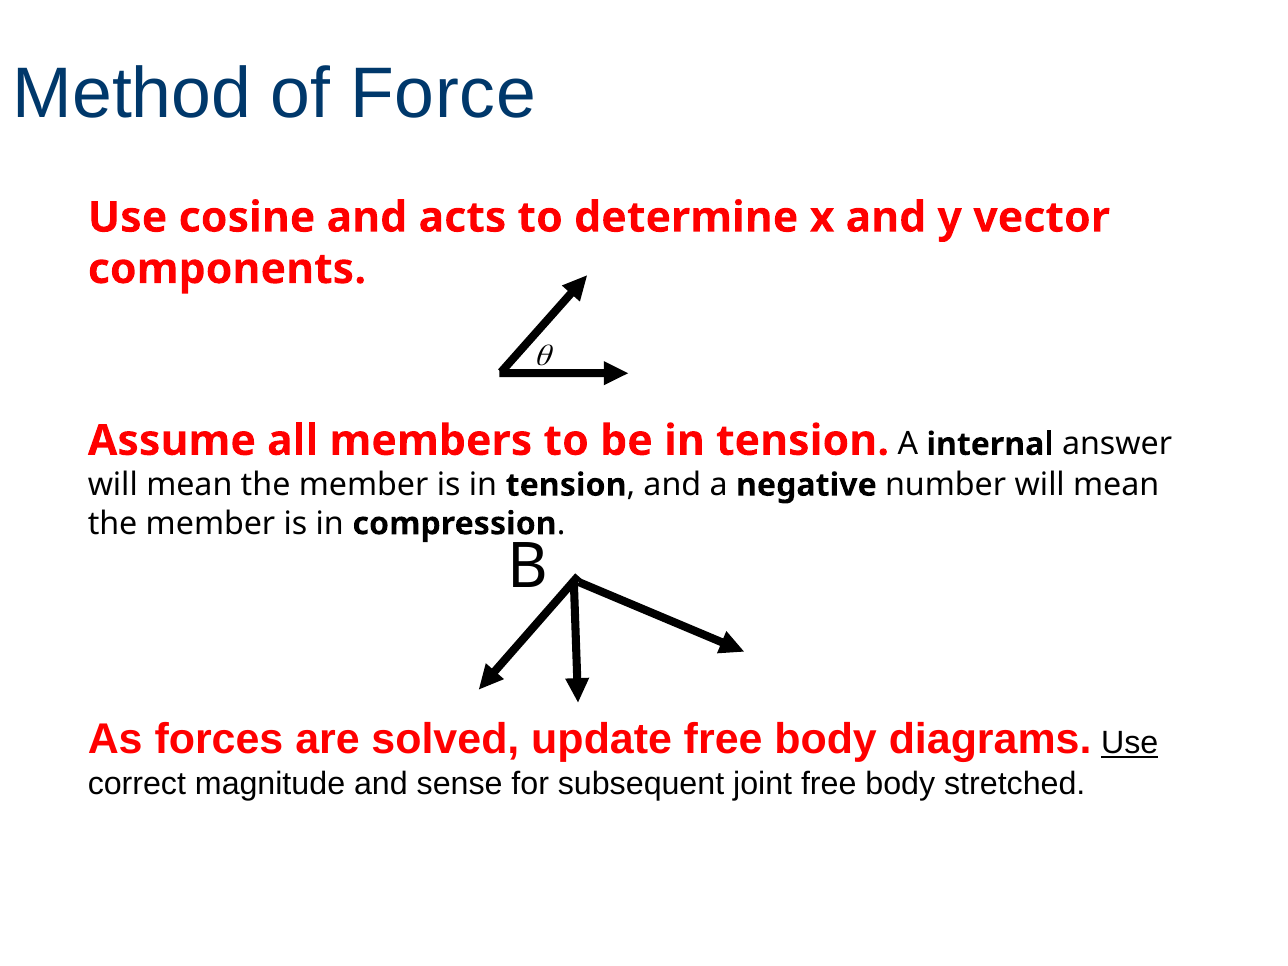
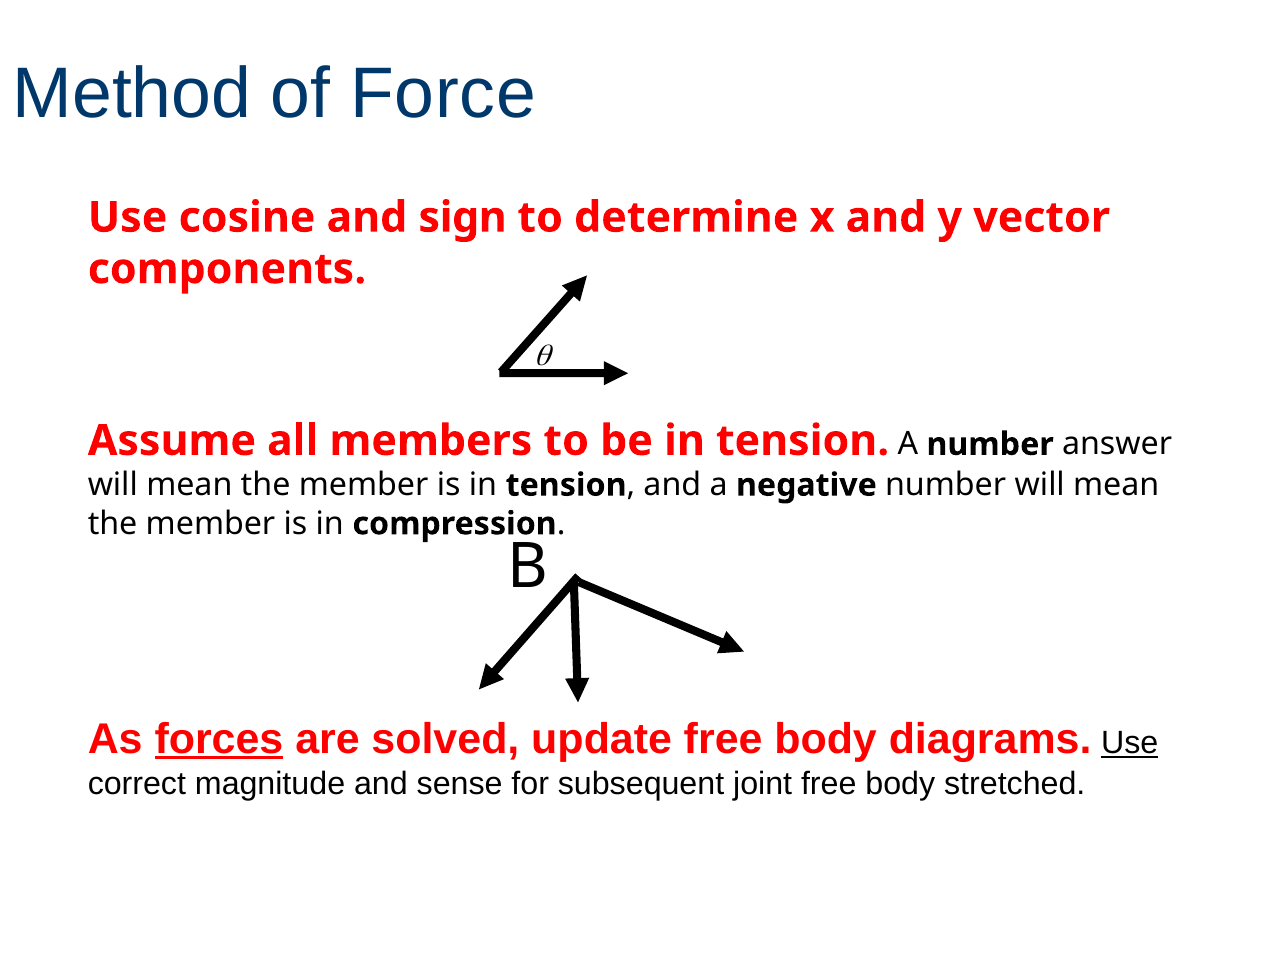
acts: acts -> sign
A internal: internal -> number
forces underline: none -> present
